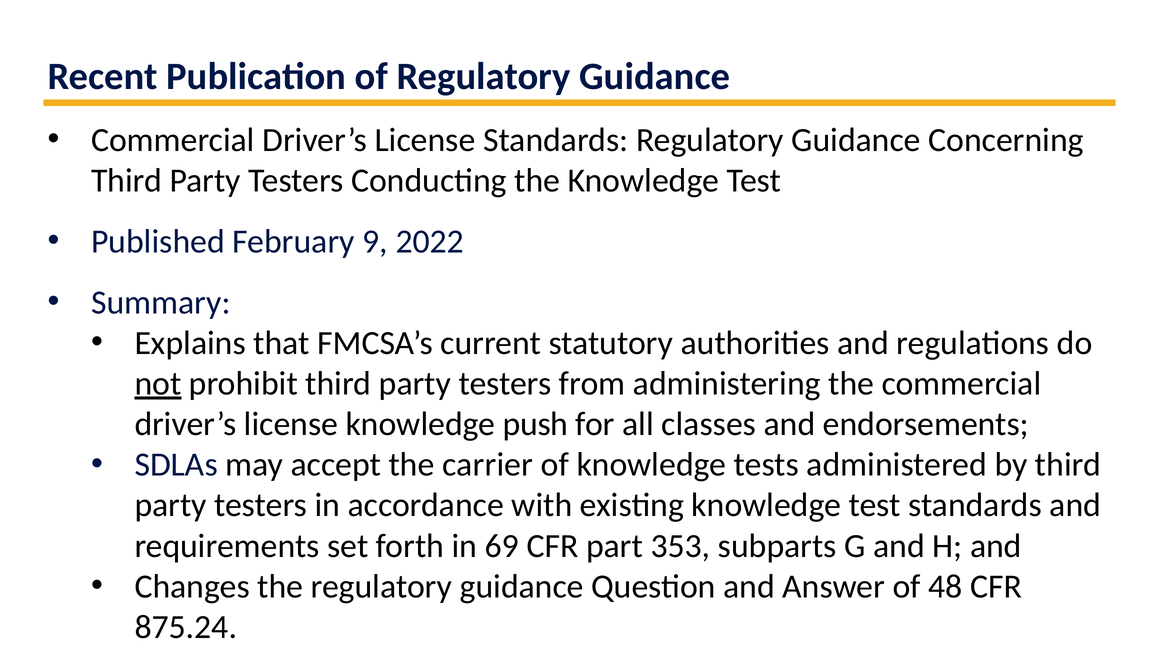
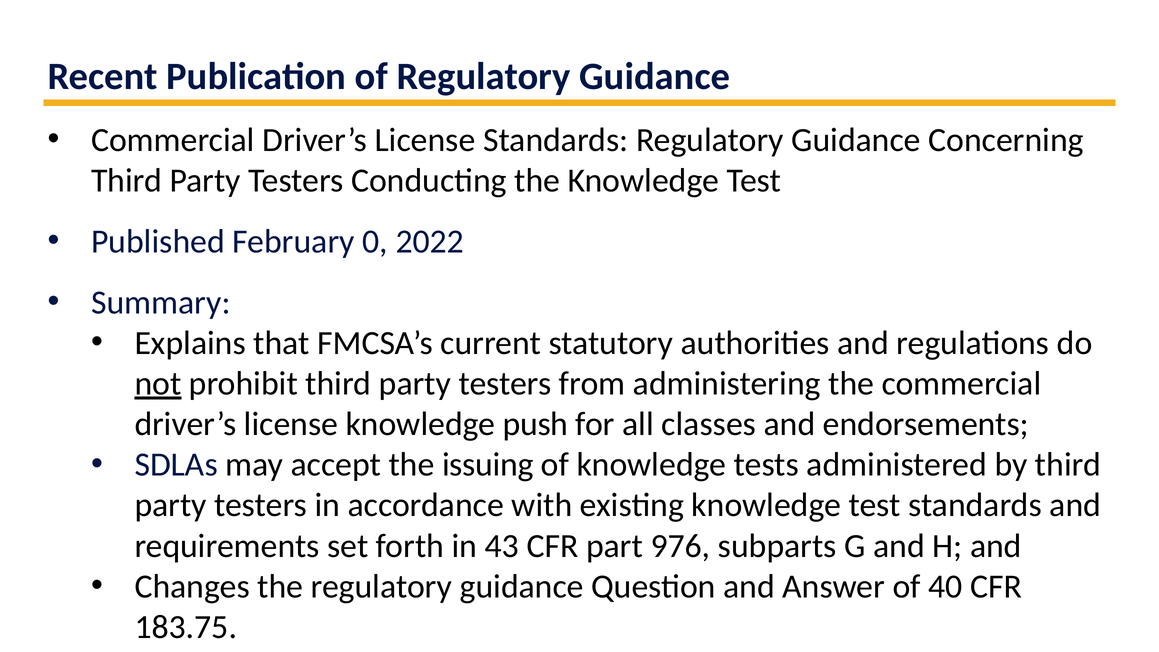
9: 9 -> 0
carrier: carrier -> issuing
69: 69 -> 43
353: 353 -> 976
48: 48 -> 40
875.24: 875.24 -> 183.75
